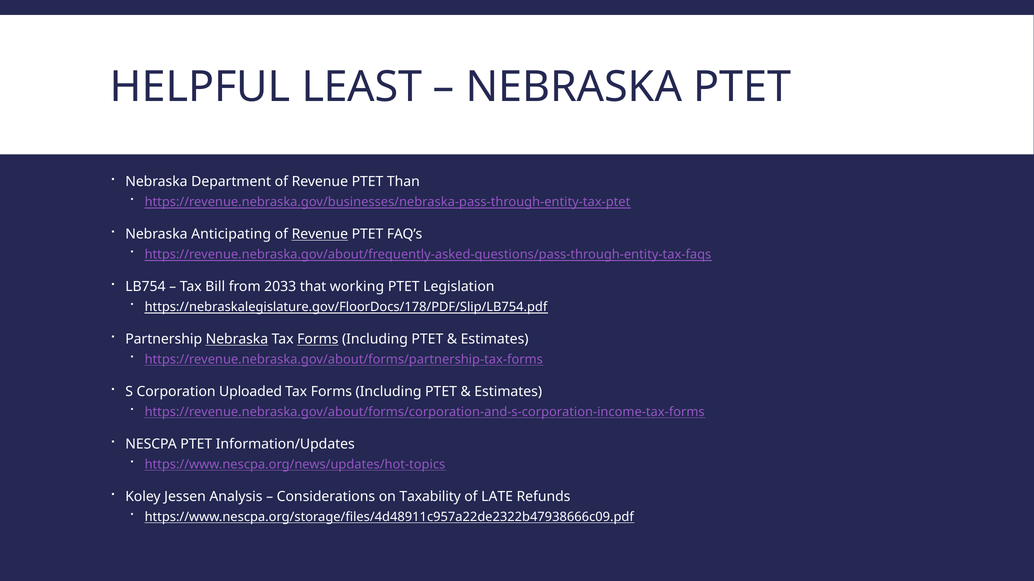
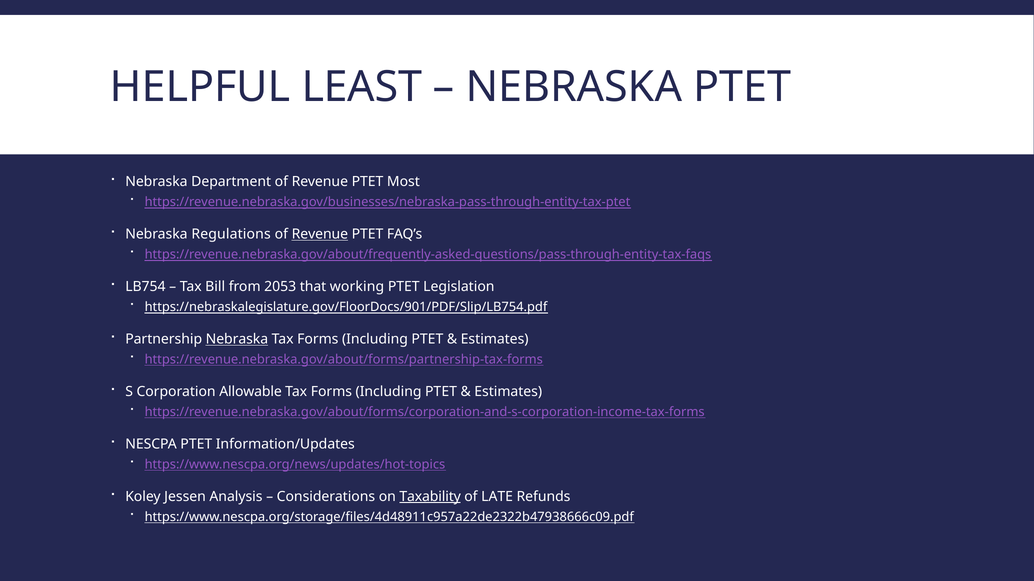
Than: Than -> Most
Anticipating: Anticipating -> Regulations
2033: 2033 -> 2053
https://nebraskalegislature.gov/FloorDocs/178/PDF/Slip/LB754.pdf: https://nebraskalegislature.gov/FloorDocs/178/PDF/Slip/LB754.pdf -> https://nebraskalegislature.gov/FloorDocs/901/PDF/Slip/LB754.pdf
Forms at (318, 340) underline: present -> none
Uploaded: Uploaded -> Allowable
Taxability underline: none -> present
